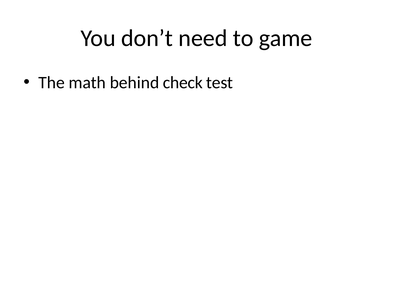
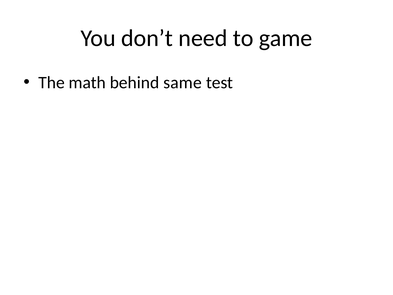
check: check -> same
